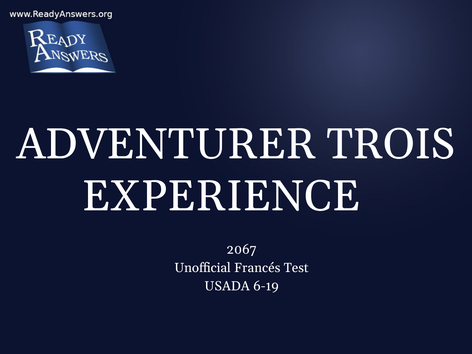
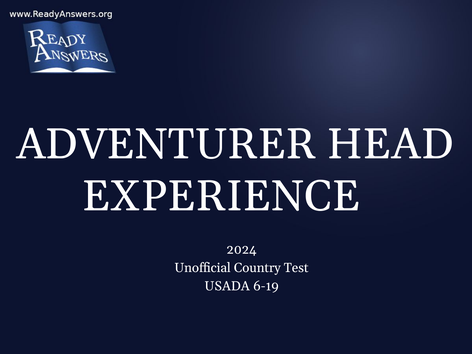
TROIS: TROIS -> HEAD
2067: 2067 -> 2024
Francés: Francés -> Country
